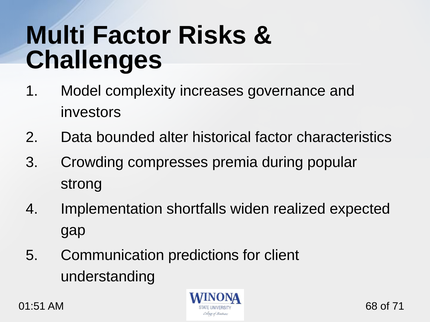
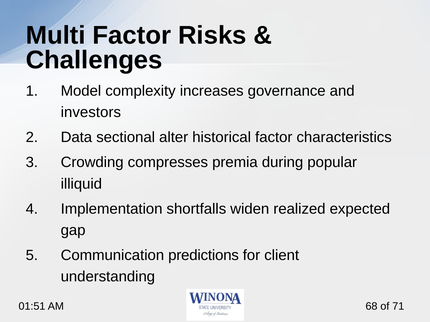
bounded: bounded -> sectional
strong: strong -> illiquid
